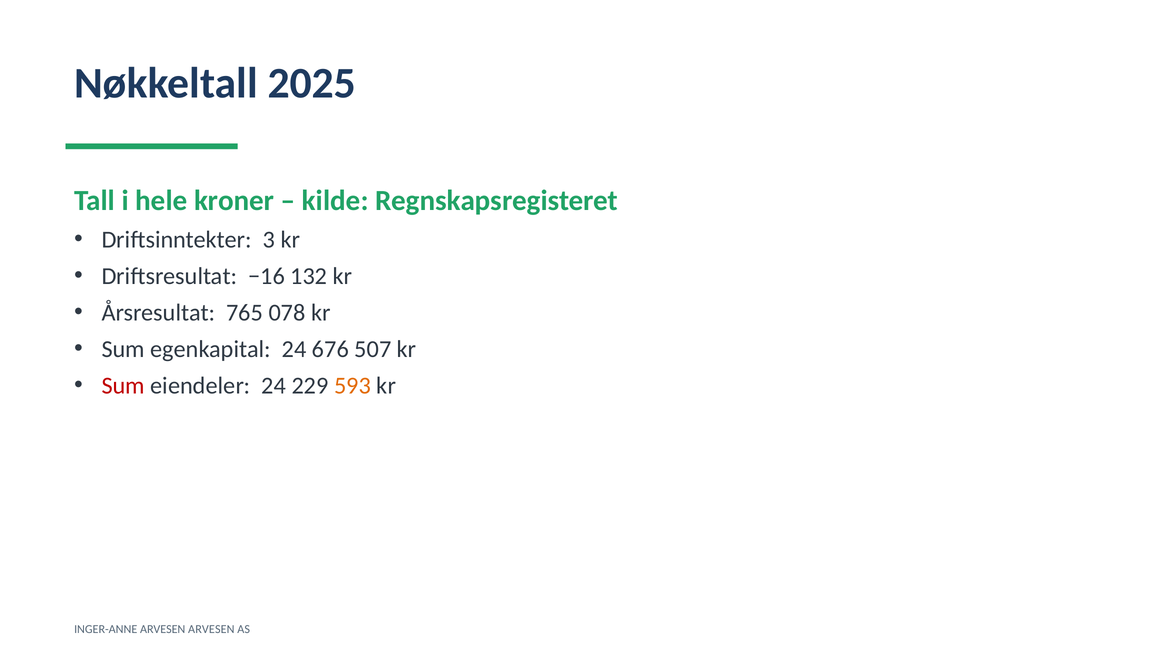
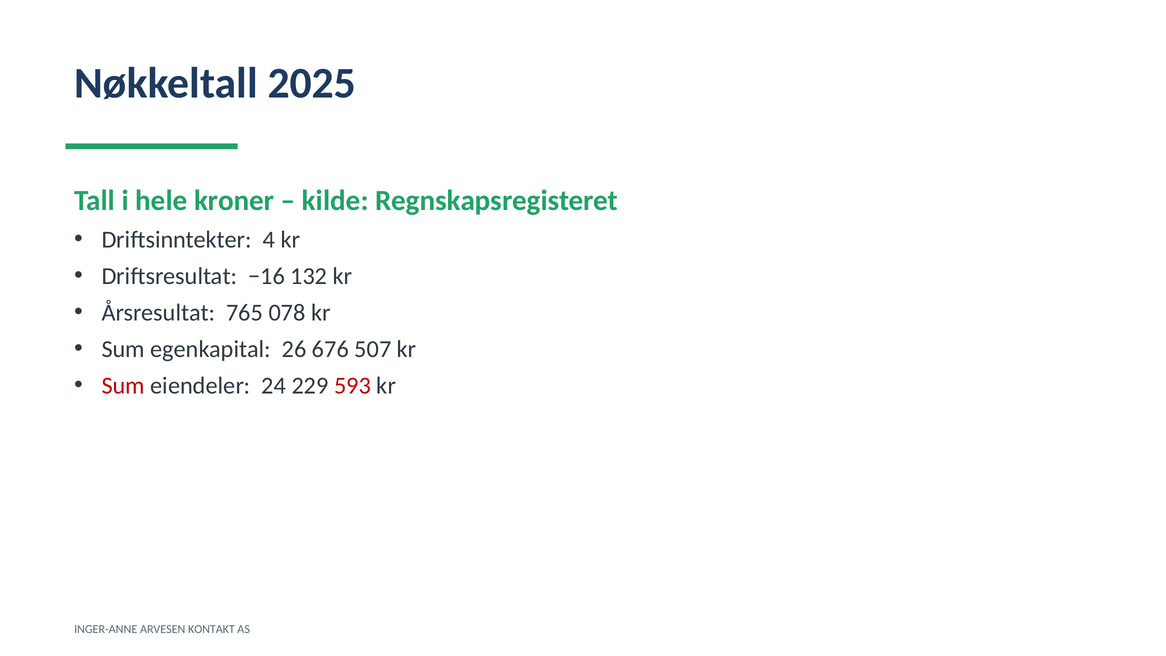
3: 3 -> 4
egenkapital 24: 24 -> 26
593 colour: orange -> red
ARVESEN ARVESEN: ARVESEN -> KONTAKT
